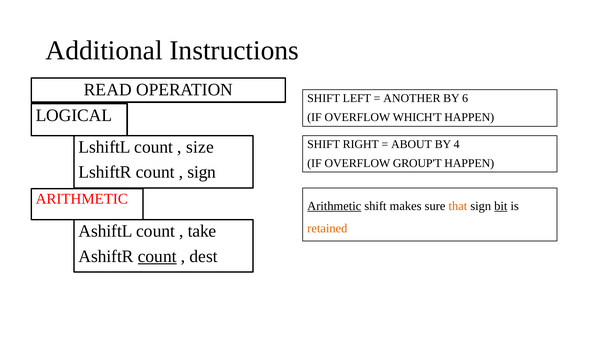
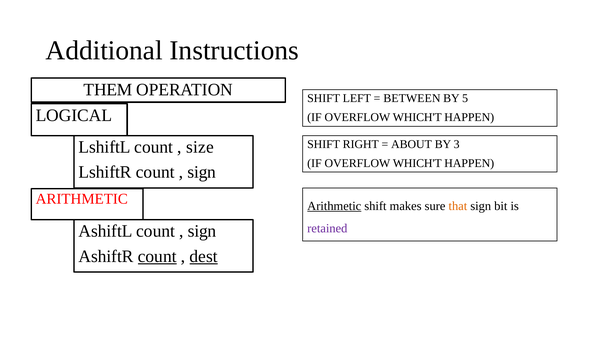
READ: READ -> THEM
ANOTHER: ANOTHER -> BETWEEN
6: 6 -> 5
4: 4 -> 3
GROUP'T at (417, 163): GROUP'T -> WHICH'T
bit underline: present -> none
retained colour: orange -> purple
take at (202, 231): take -> sign
dest underline: none -> present
